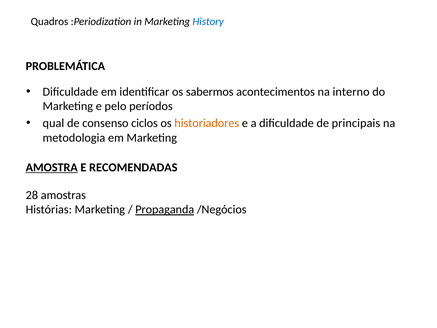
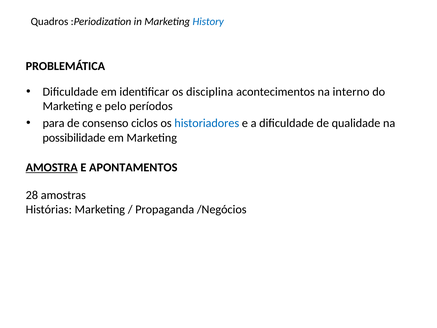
sabermos: sabermos -> disciplina
qual: qual -> para
historiadores colour: orange -> blue
principais: principais -> qualidade
metodologia: metodologia -> possibilidade
RECOMENDADAS: RECOMENDADAS -> APONTAMENTOS
Propaganda underline: present -> none
